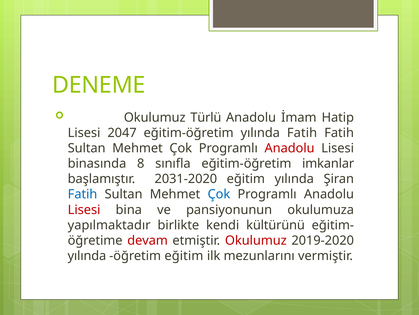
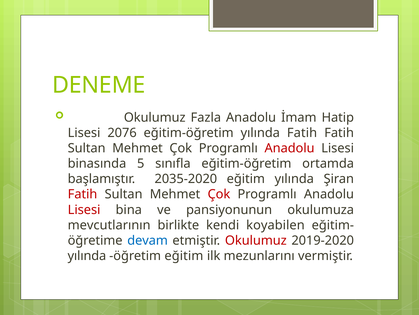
Türlü: Türlü -> Fazla
2047: 2047 -> 2076
8: 8 -> 5
imkanlar: imkanlar -> ortamda
2031-2020: 2031-2020 -> 2035-2020
Fatih at (83, 194) colour: blue -> red
Çok at (219, 194) colour: blue -> red
yapılmaktadır: yapılmaktadır -> mevcutlarının
kültürünü: kültürünü -> koyabilen
devam colour: red -> blue
